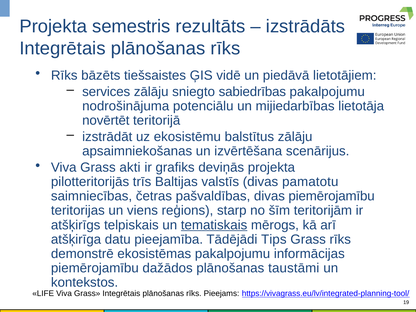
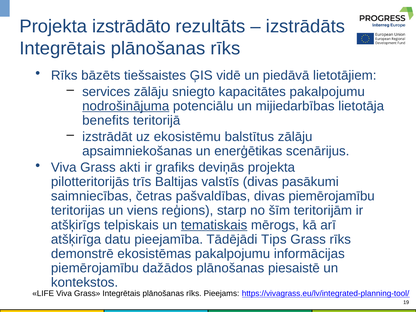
semestris: semestris -> izstrādāto
sabiedrības: sabiedrības -> kapacitātes
nodrošinājuma underline: none -> present
novērtēt: novērtēt -> benefits
izvērtēšana: izvērtēšana -> enerģētikas
pamatotu: pamatotu -> pasākumi
taustāmi: taustāmi -> piesaistē
